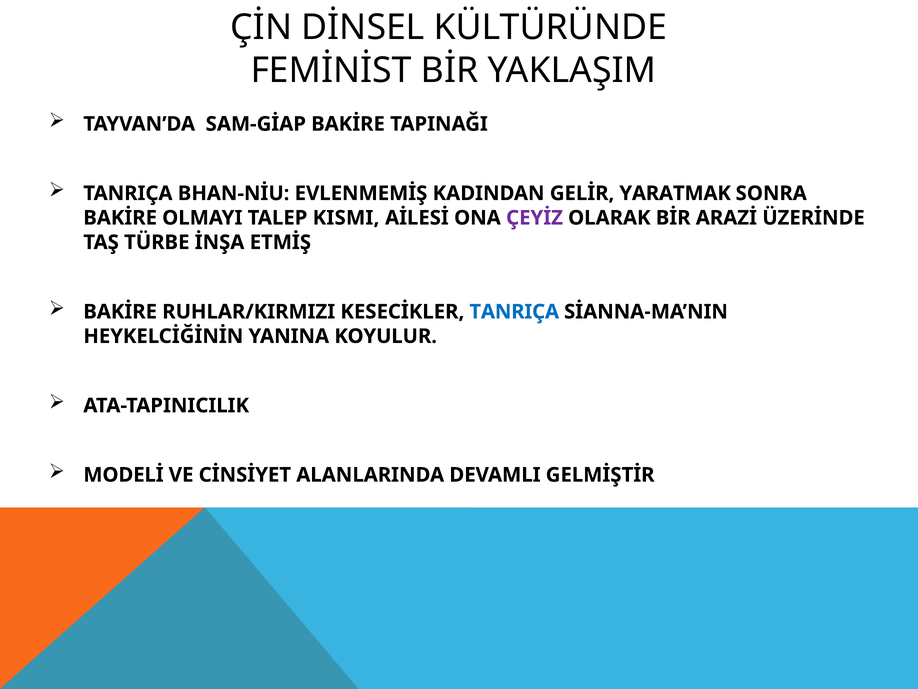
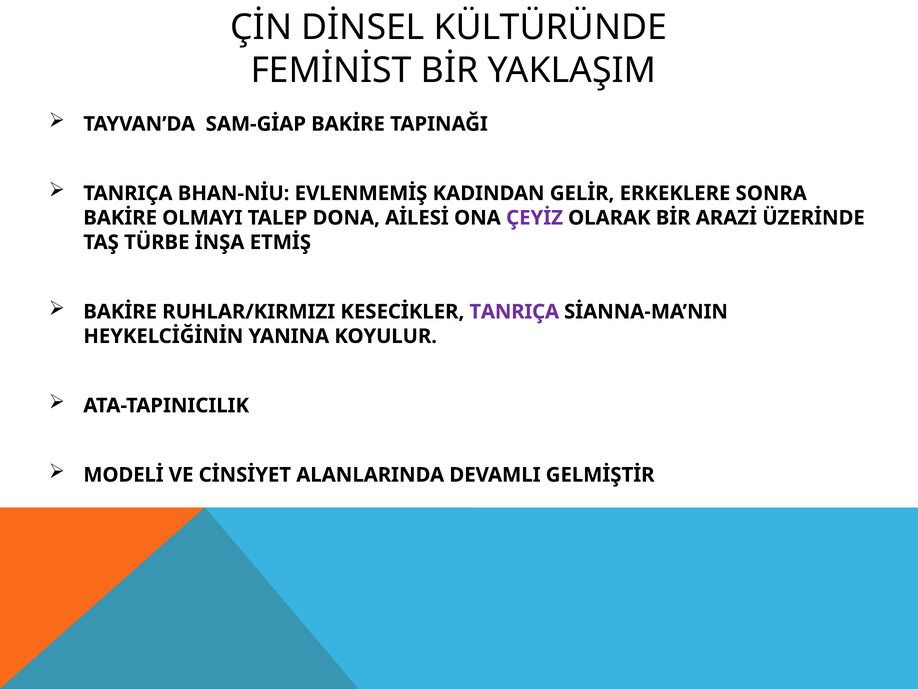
YARATMAK: YARATMAK -> ERKEKLERE
KISMI: KISMI -> DONA
TANRIÇA at (514, 312) colour: blue -> purple
